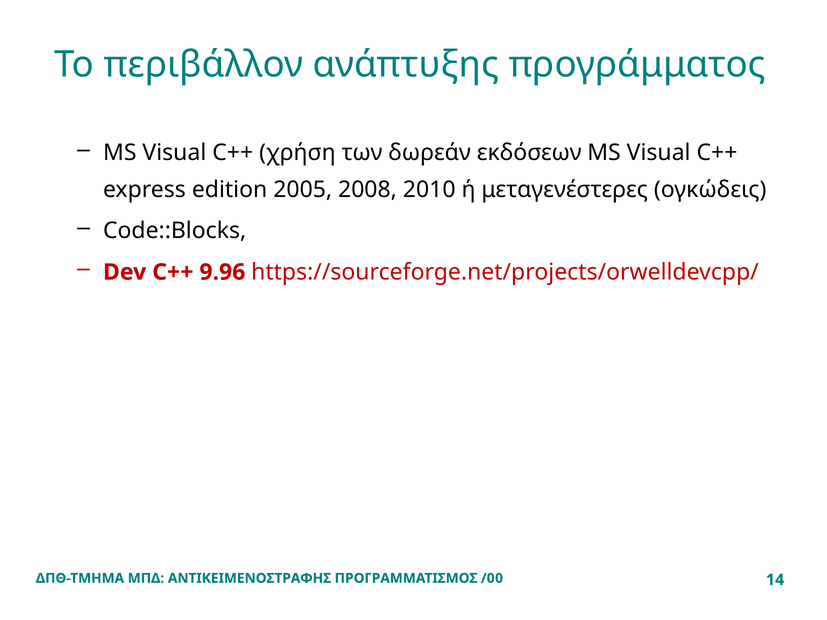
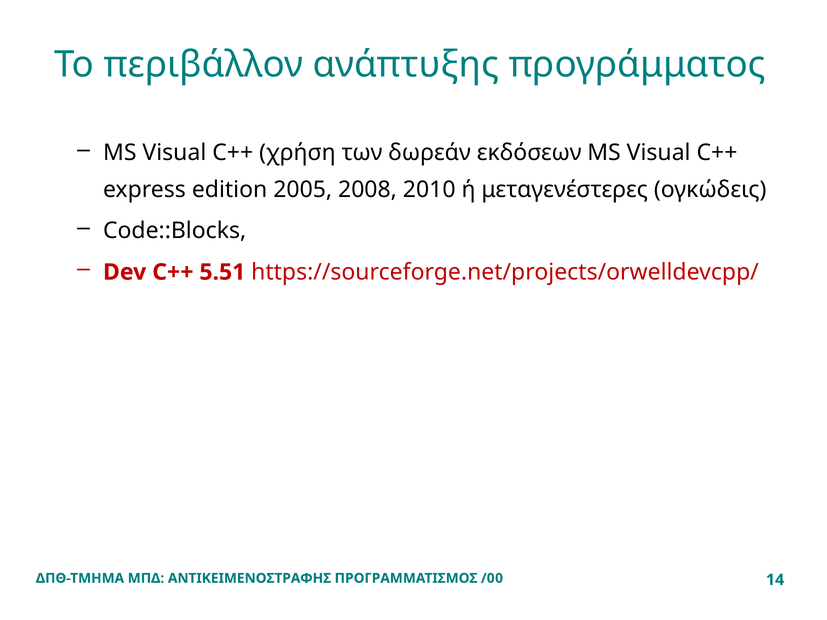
9.96: 9.96 -> 5.51
